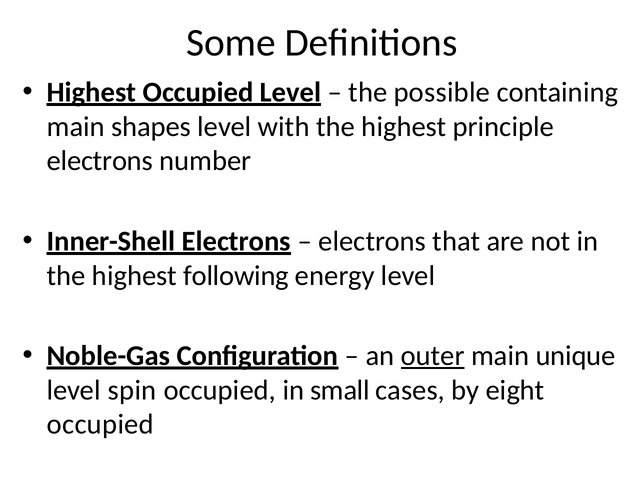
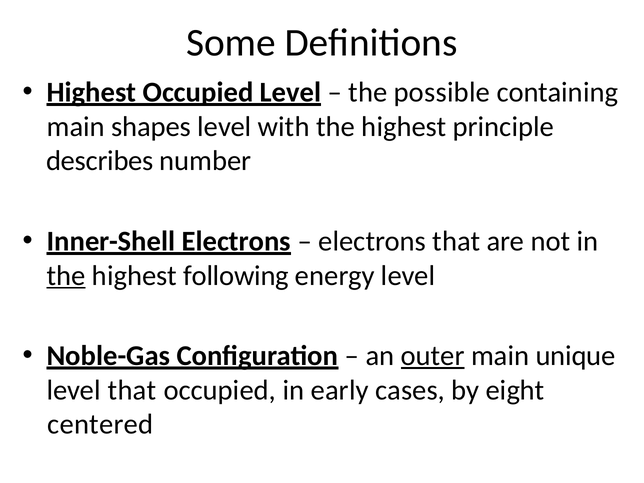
electrons at (100, 161): electrons -> describes
the at (66, 276) underline: none -> present
level spin: spin -> that
small: small -> early
occupied at (100, 425): occupied -> centered
